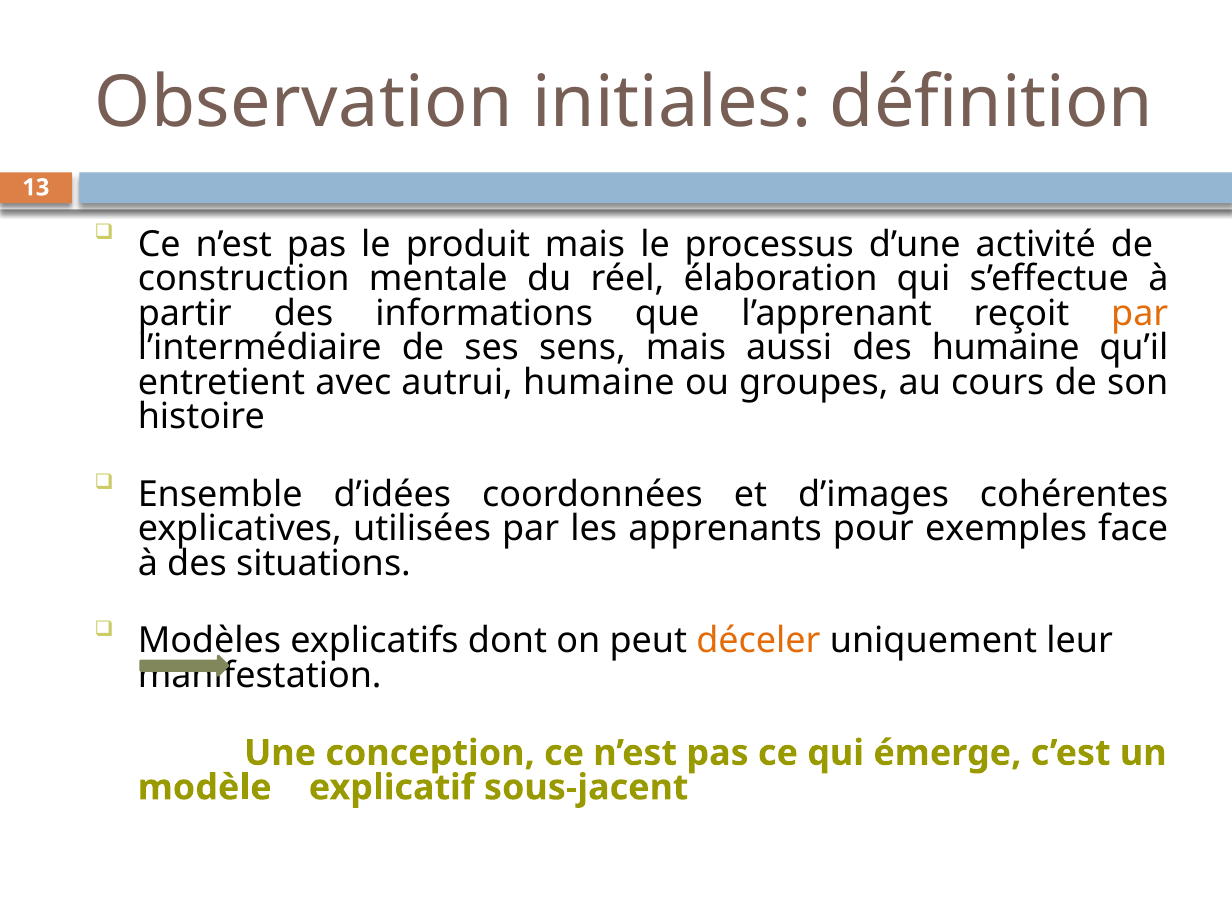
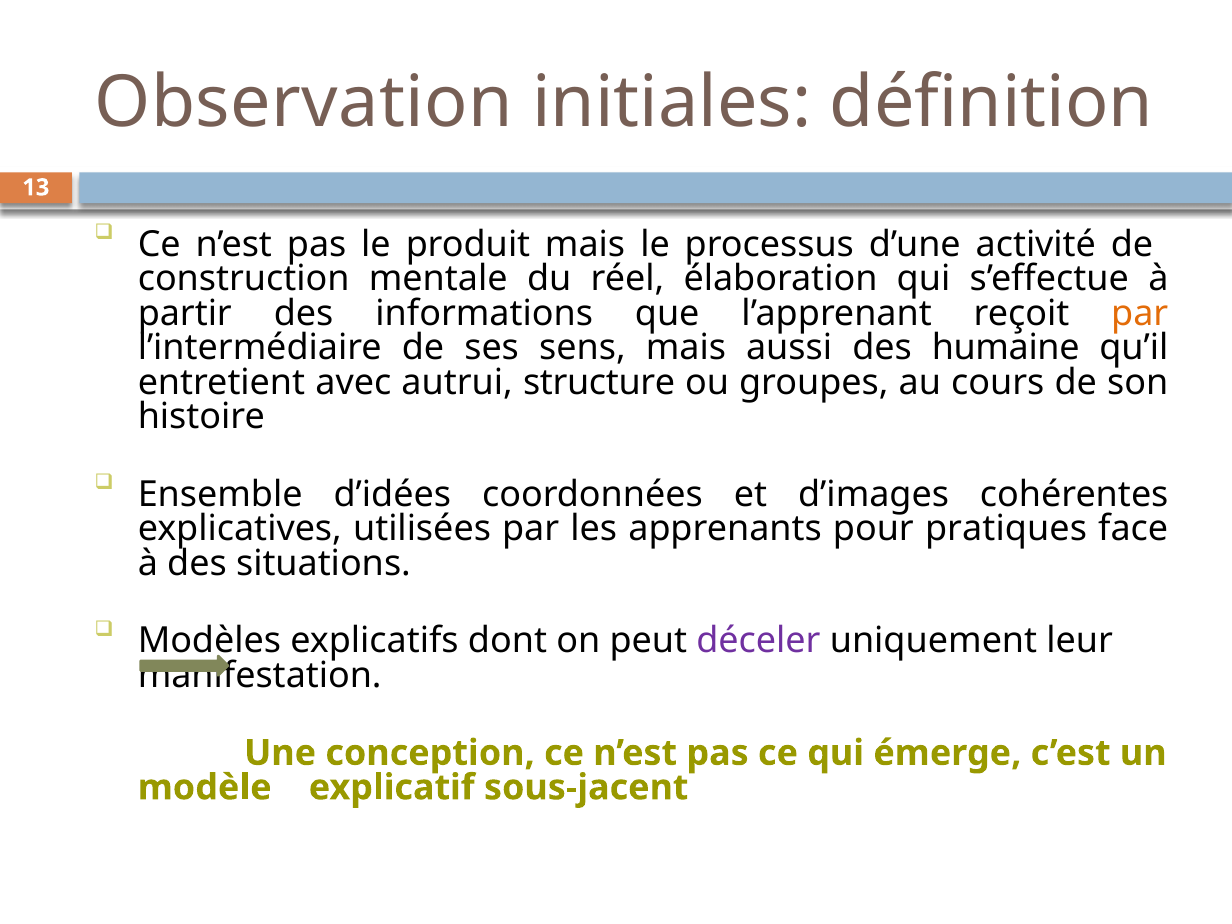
autrui humaine: humaine -> structure
exemples: exemples -> pratiques
déceler colour: orange -> purple
